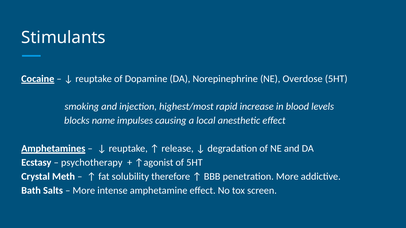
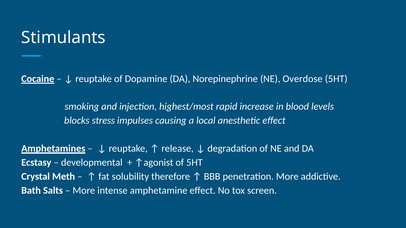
name: name -> stress
psychotherapy: psychotherapy -> developmental
